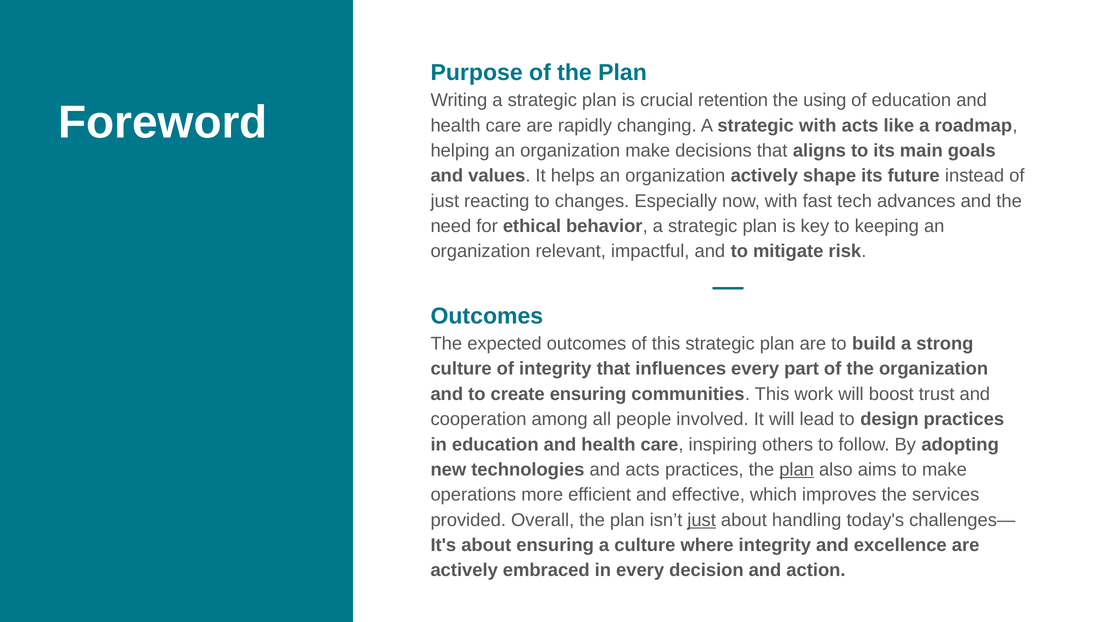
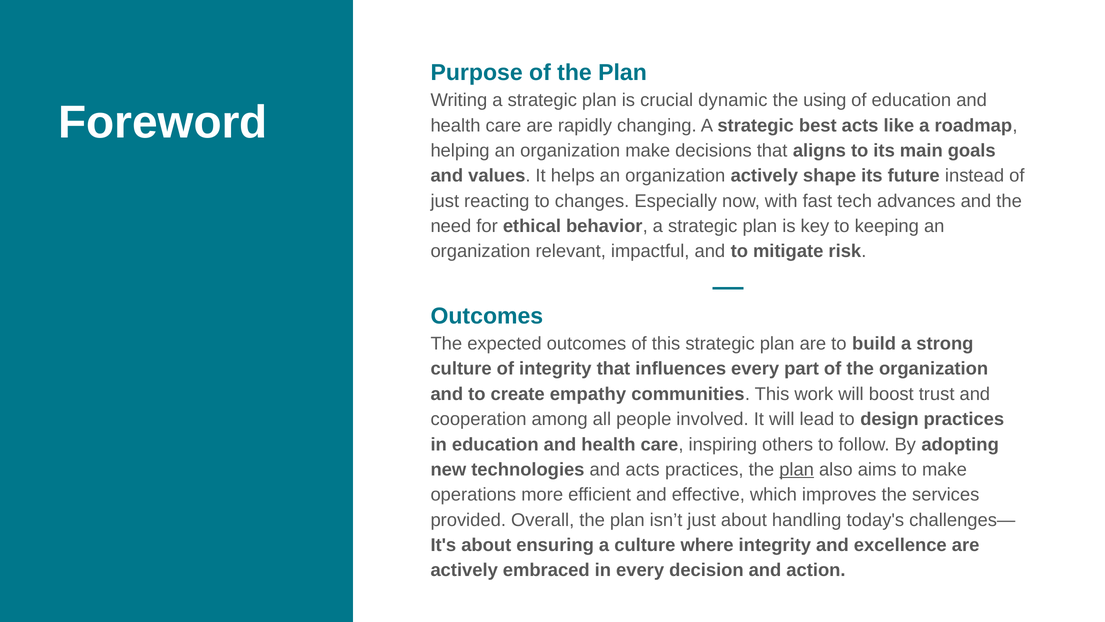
retention: retention -> dynamic
strategic with: with -> best
create ensuring: ensuring -> empathy
just at (702, 520) underline: present -> none
